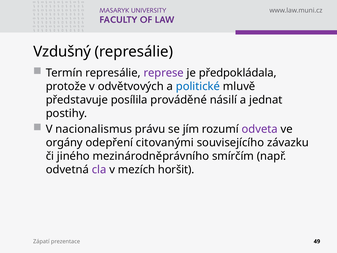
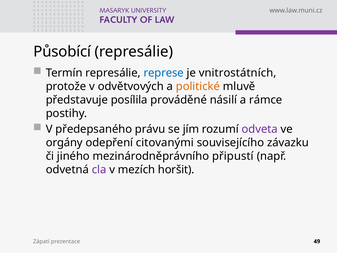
Vzdušný: Vzdušný -> Působící
represe colour: purple -> blue
předpokládala: předpokládala -> vnitrostátních
politické colour: blue -> orange
jednat: jednat -> rámce
nacionalismus: nacionalismus -> předepsaného
smírčím: smírčím -> připustí
